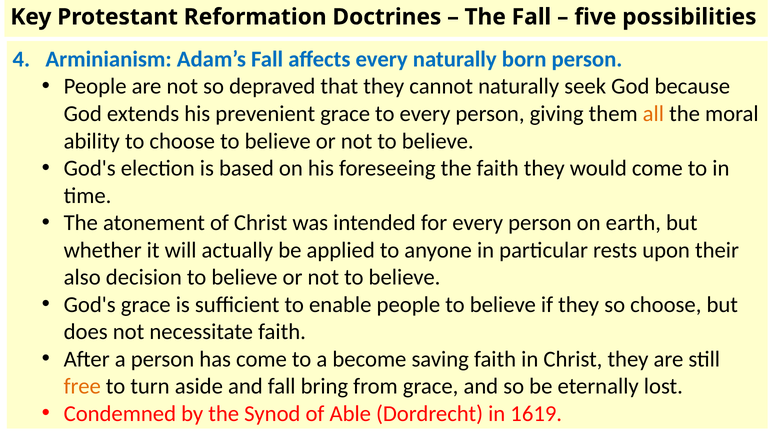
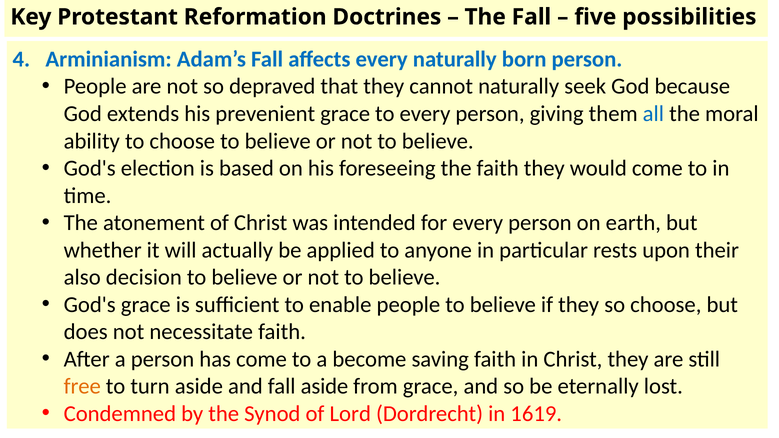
all colour: orange -> blue
fall bring: bring -> aside
Able: Able -> Lord
